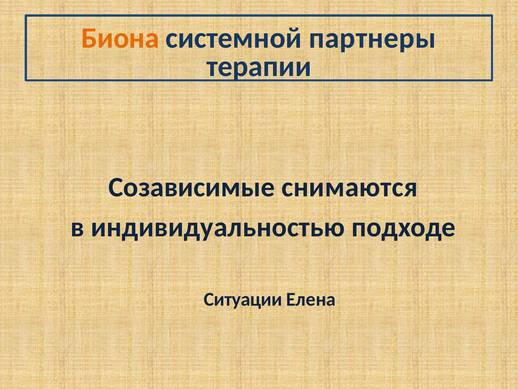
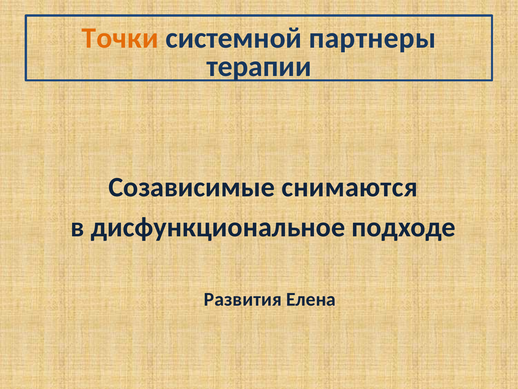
Биона: Биона -> Точки
индивидуальностью: индивидуальностью -> дисфункциональное
Ситуации: Ситуации -> Развития
